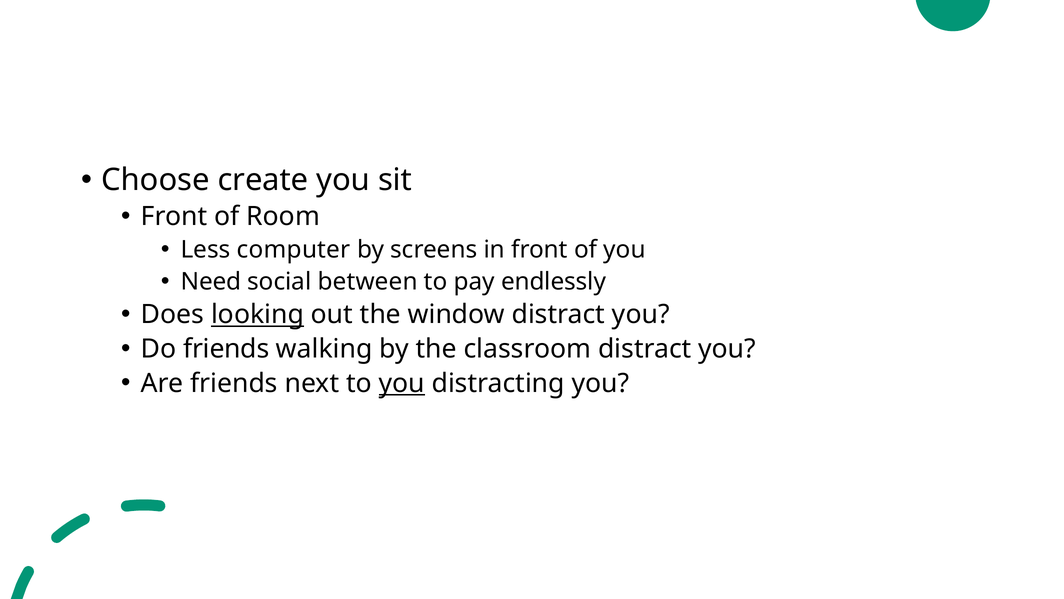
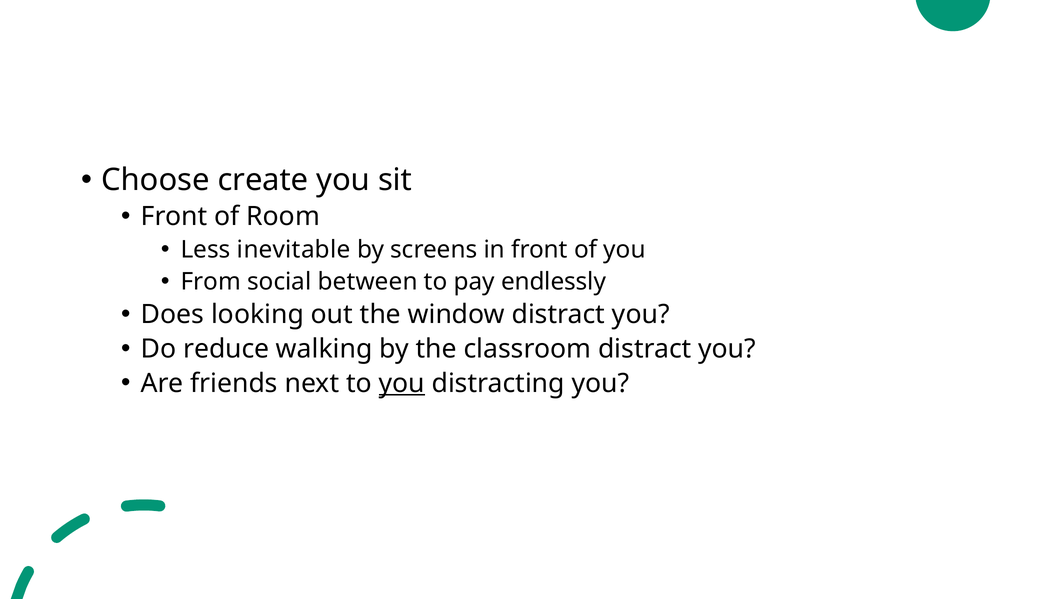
computer: computer -> inevitable
Need: Need -> From
looking underline: present -> none
Do friends: friends -> reduce
